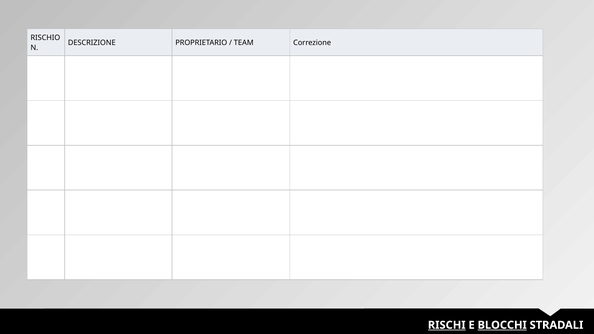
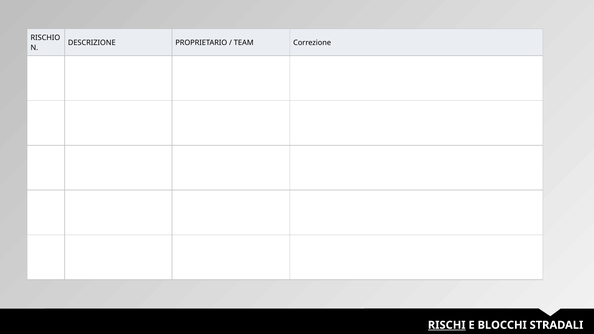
BLOCCHI underline: present -> none
